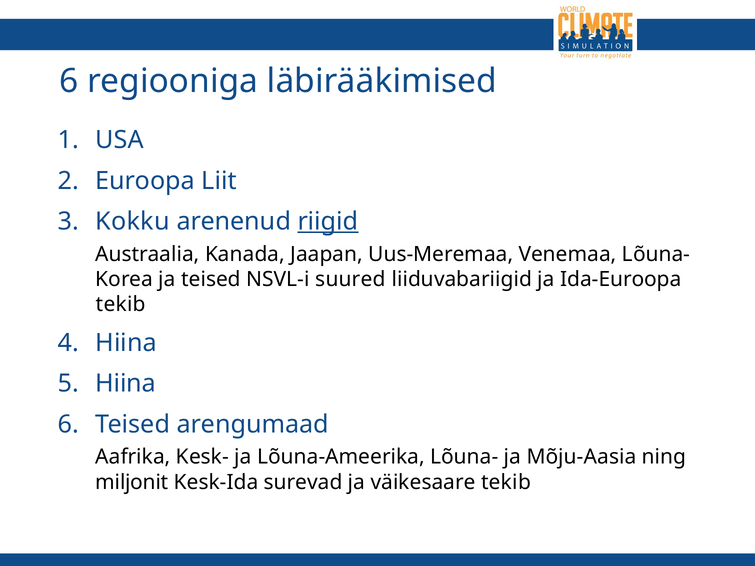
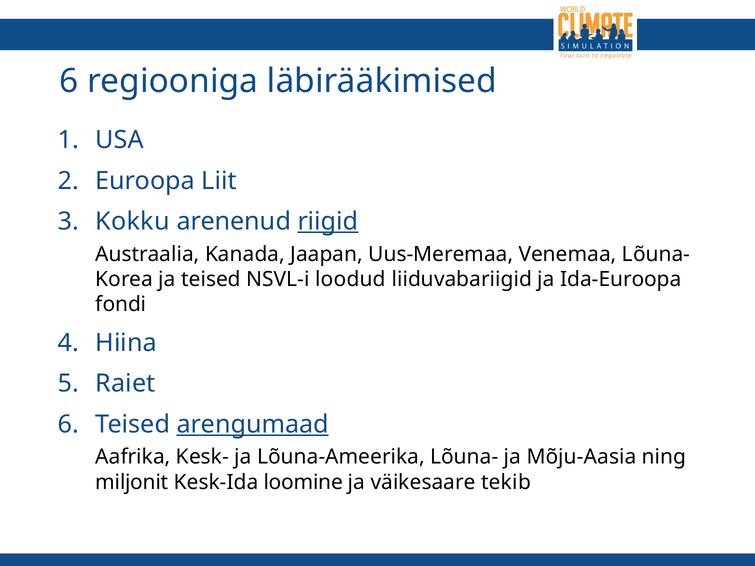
suured: suured -> loodud
tekib at (121, 305): tekib -> fondi
Hiina at (126, 384): Hiina -> Raiet
arengumaad underline: none -> present
surevad: surevad -> loomine
